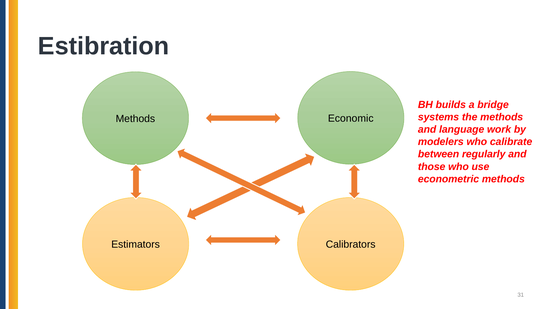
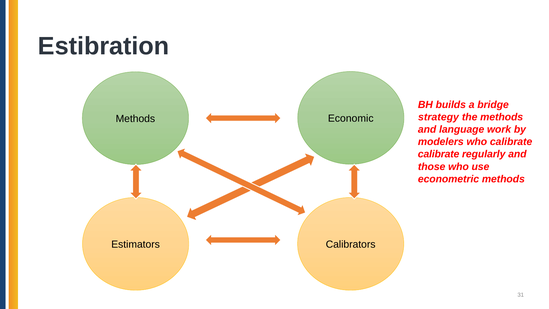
systems: systems -> strategy
between at (439, 154): between -> calibrate
